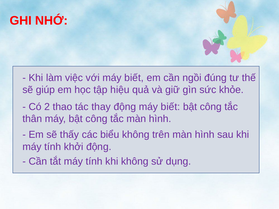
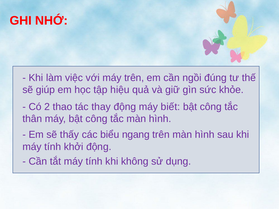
với máy biết: biết -> trên
biểu không: không -> ngang
